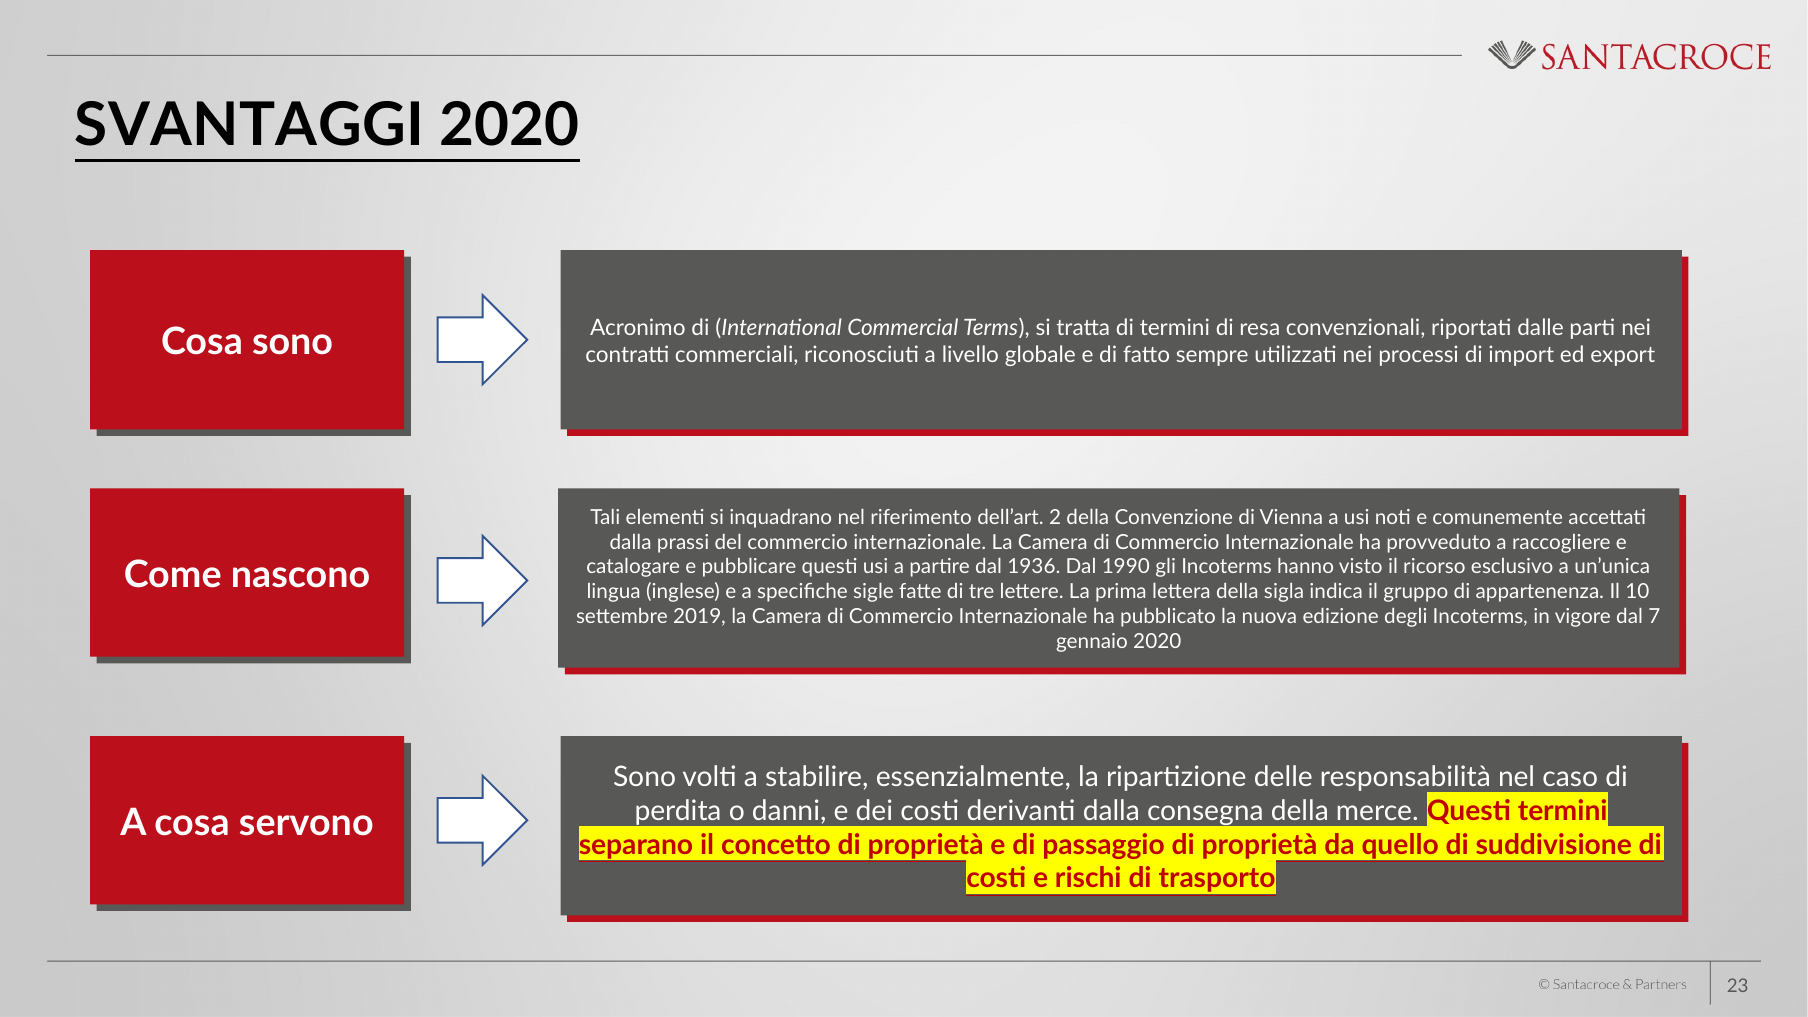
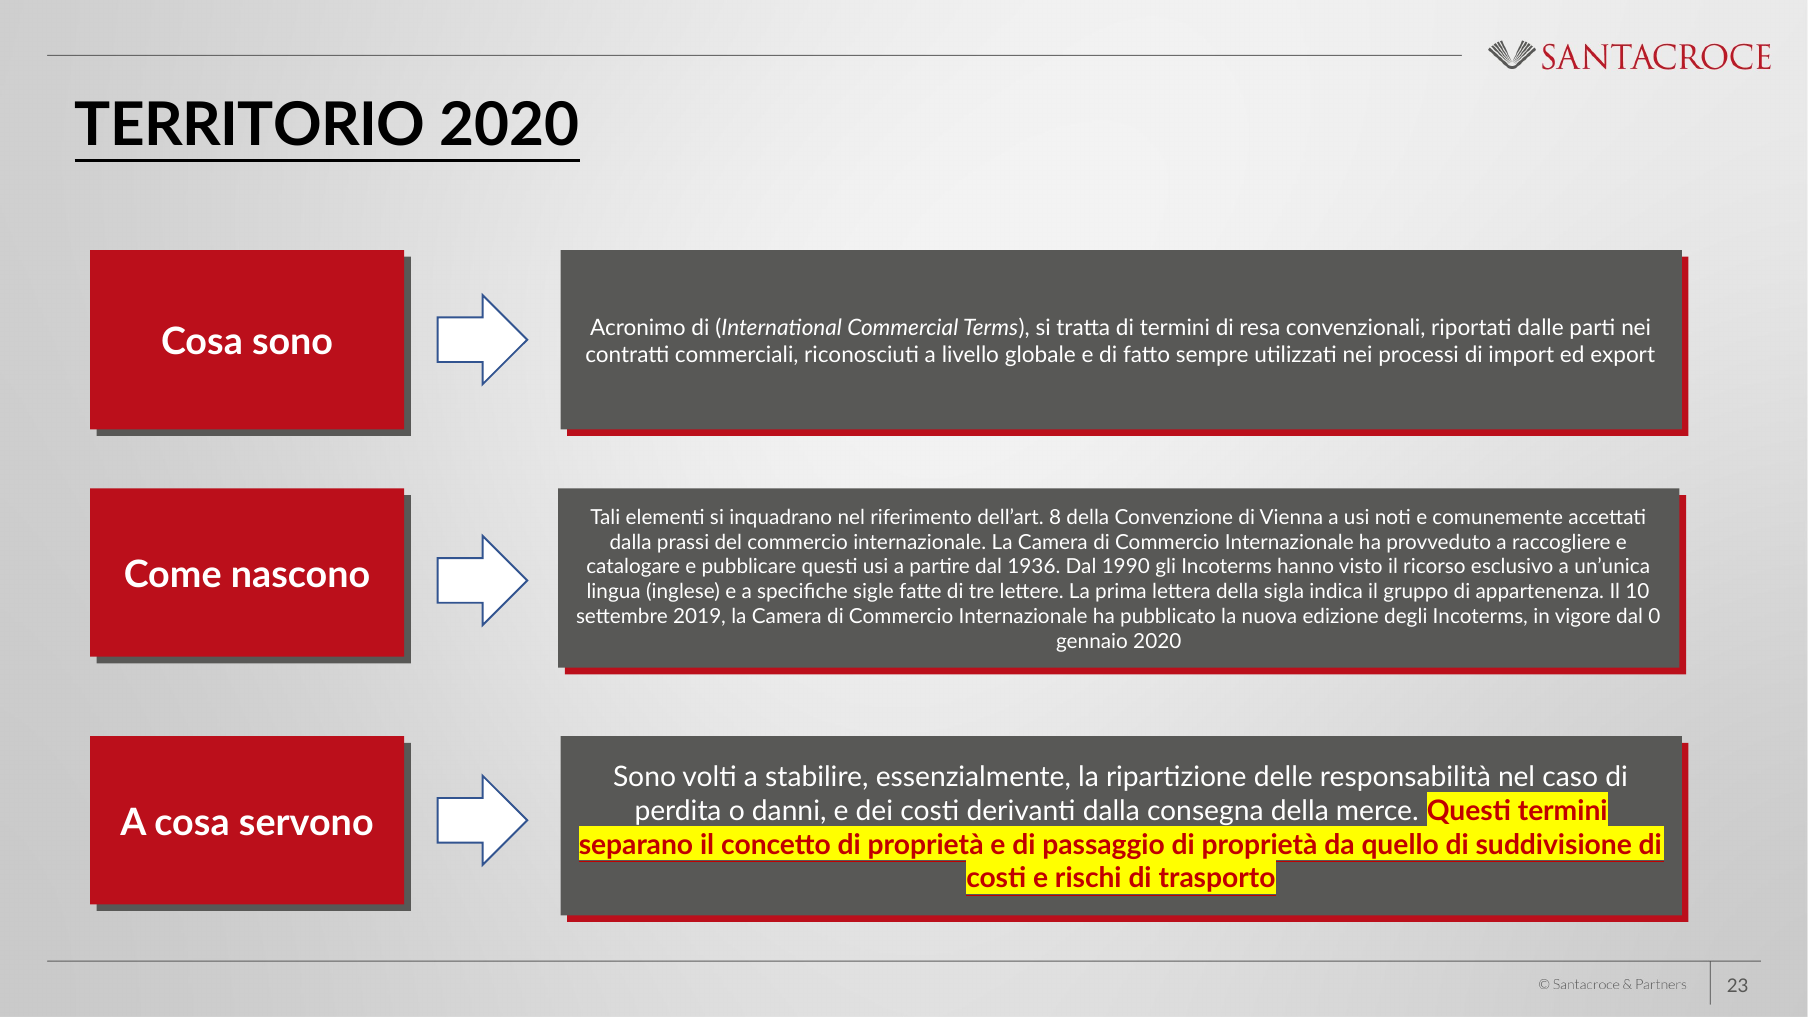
SVANTAGGI: SVANTAGGI -> TERRITORIO
2: 2 -> 8
7: 7 -> 0
